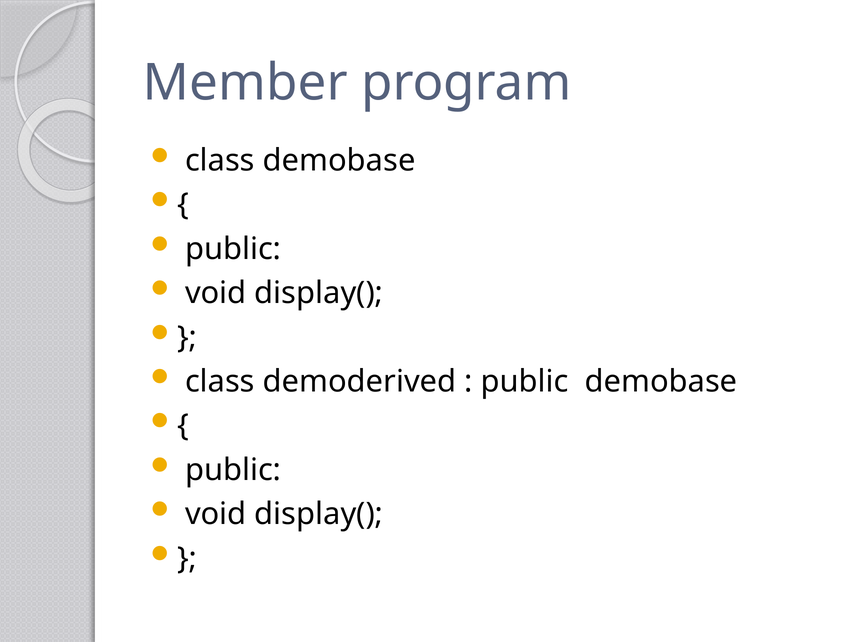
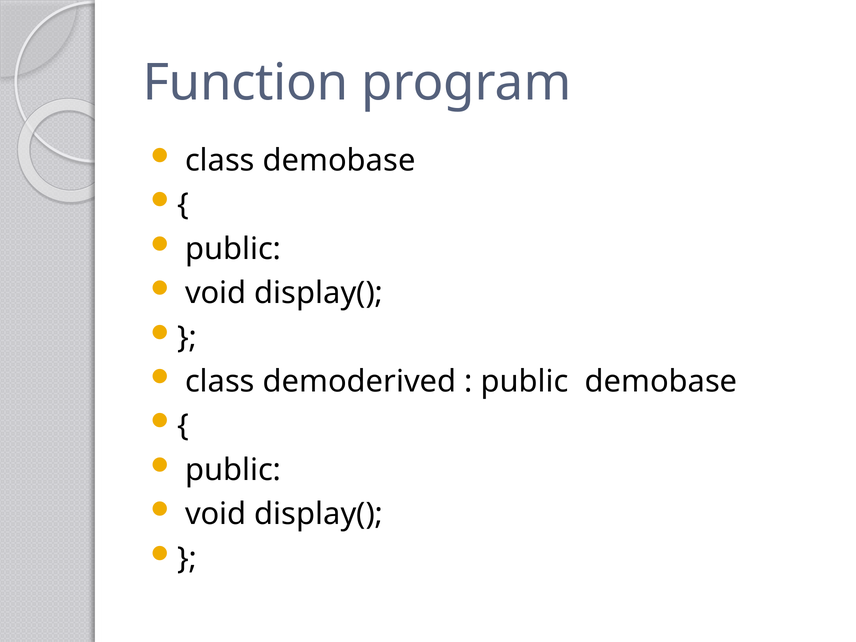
Member: Member -> Function
